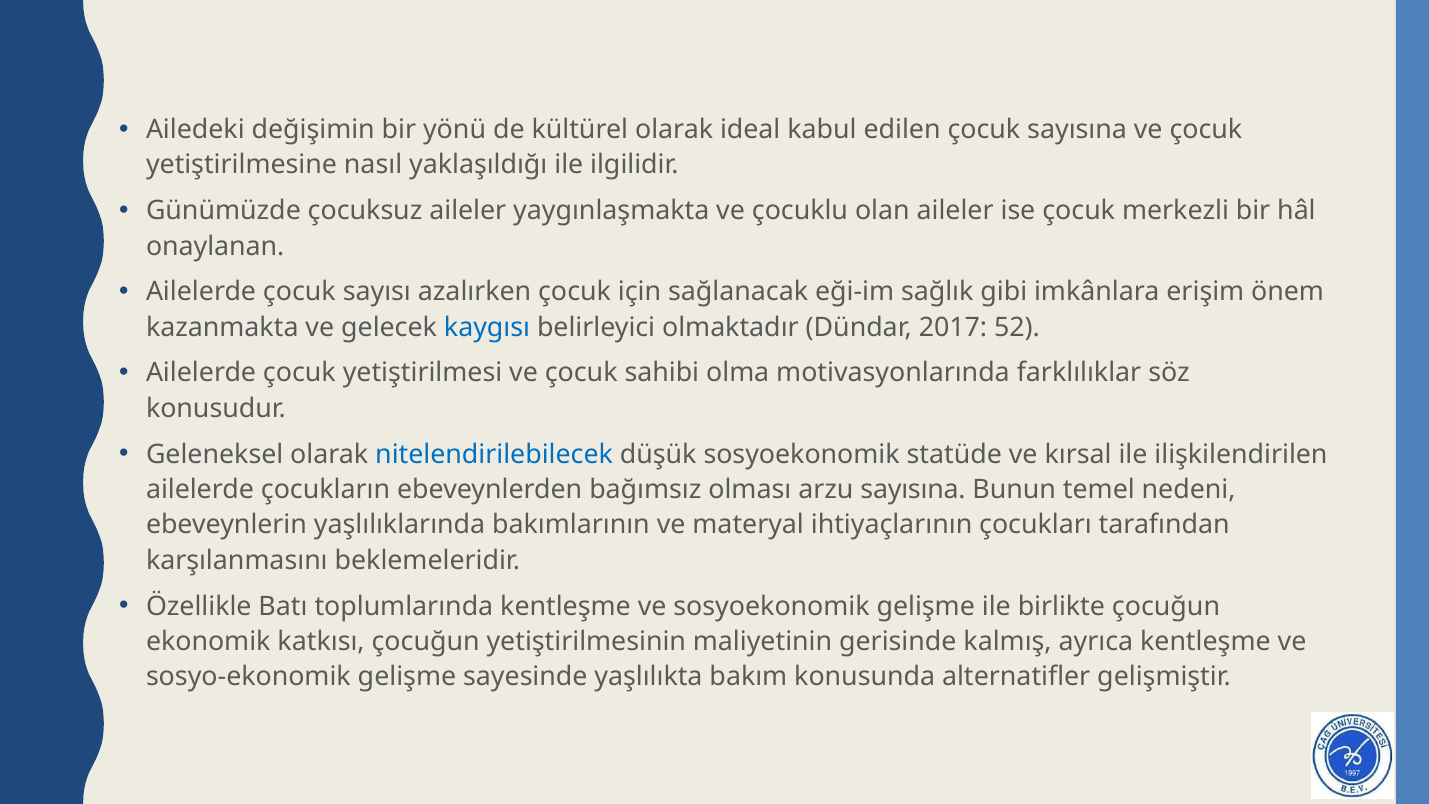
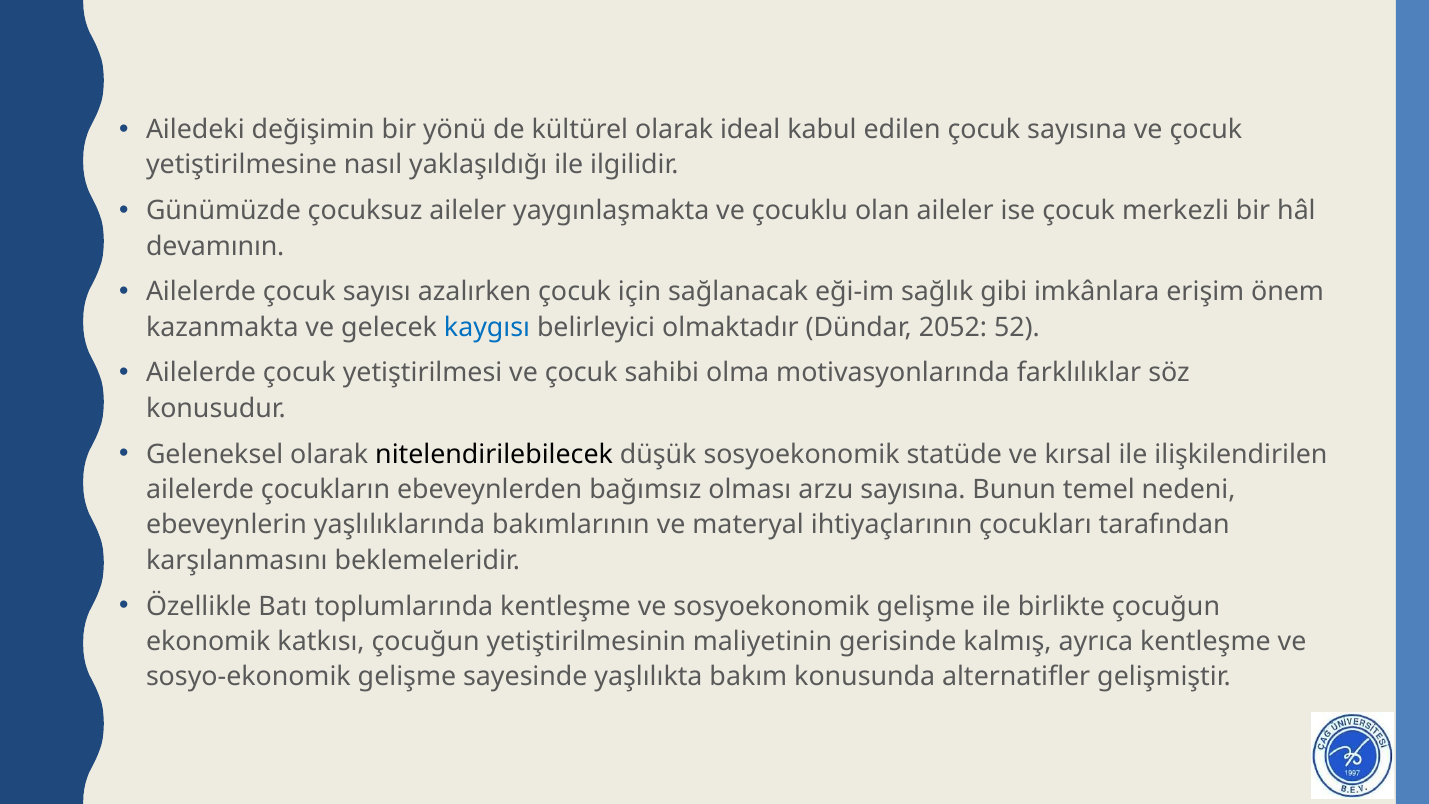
onaylanan: onaylanan -> devamının
2017: 2017 -> 2052
nitelendirilebilecek colour: blue -> black
